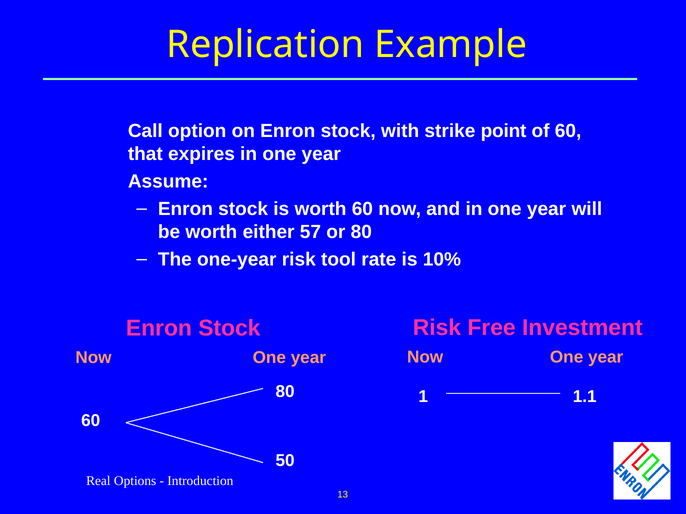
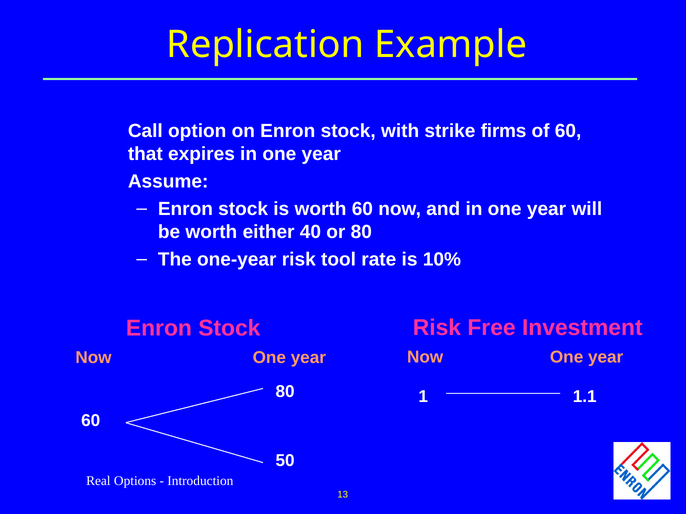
point: point -> firms
57: 57 -> 40
